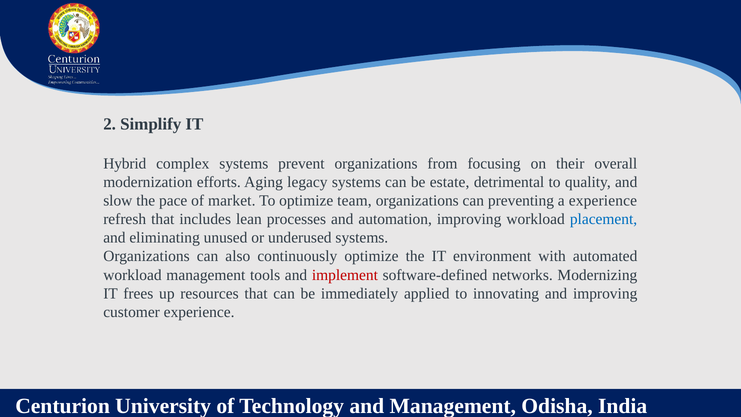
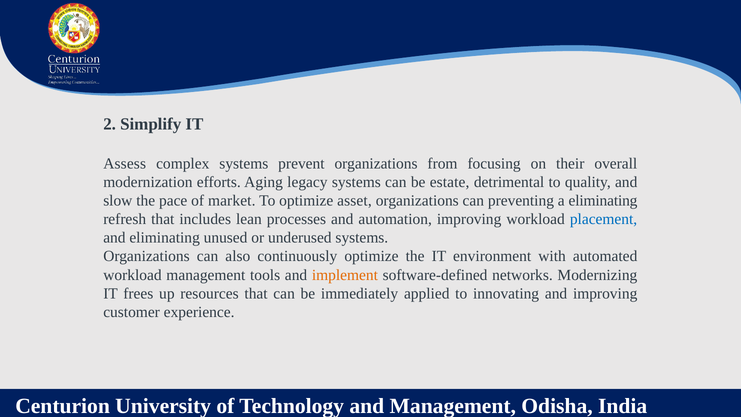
Hybrid: Hybrid -> Assess
team: team -> asset
a experience: experience -> eliminating
implement colour: red -> orange
